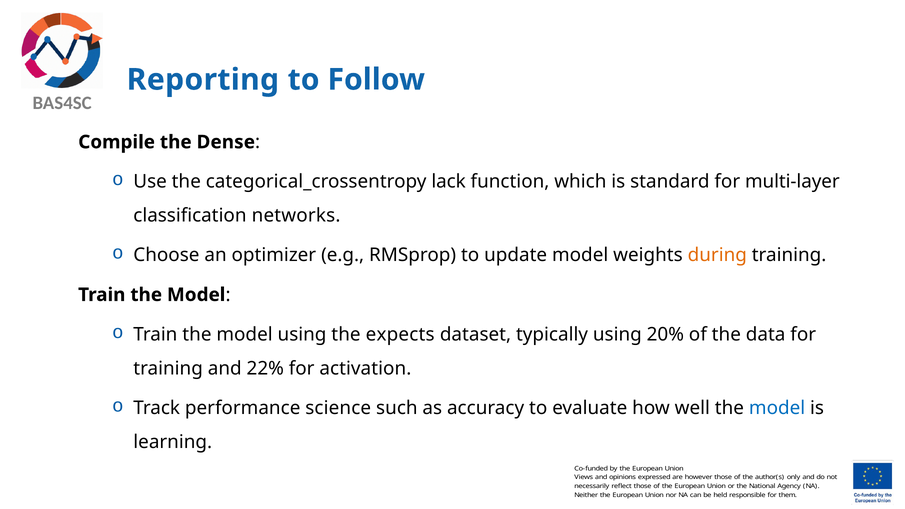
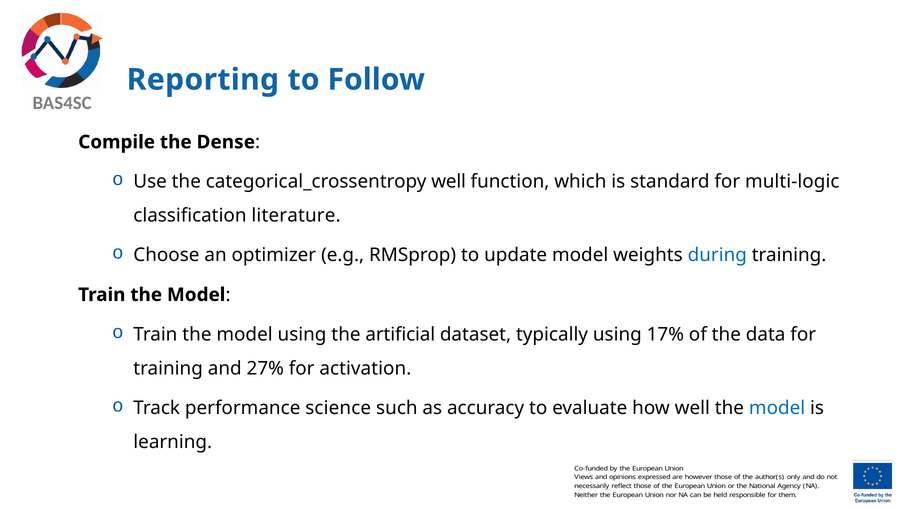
categorical_crossentropy lack: lack -> well
multi-layer: multi-layer -> multi-logic
networks: networks -> literature
during colour: orange -> blue
expects: expects -> artificial
20%: 20% -> 17%
22%: 22% -> 27%
